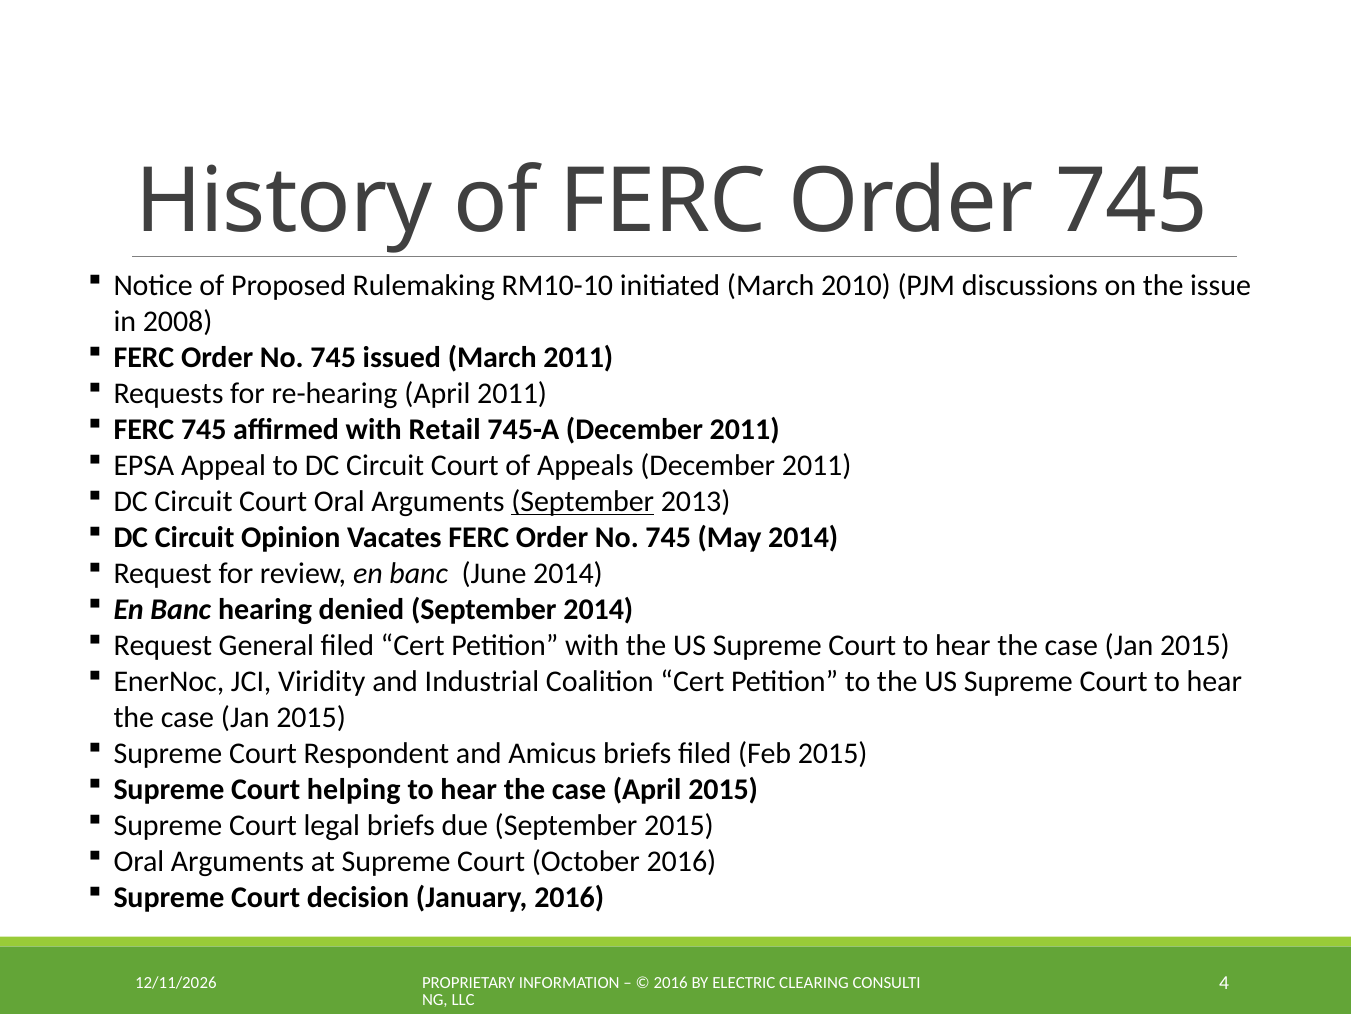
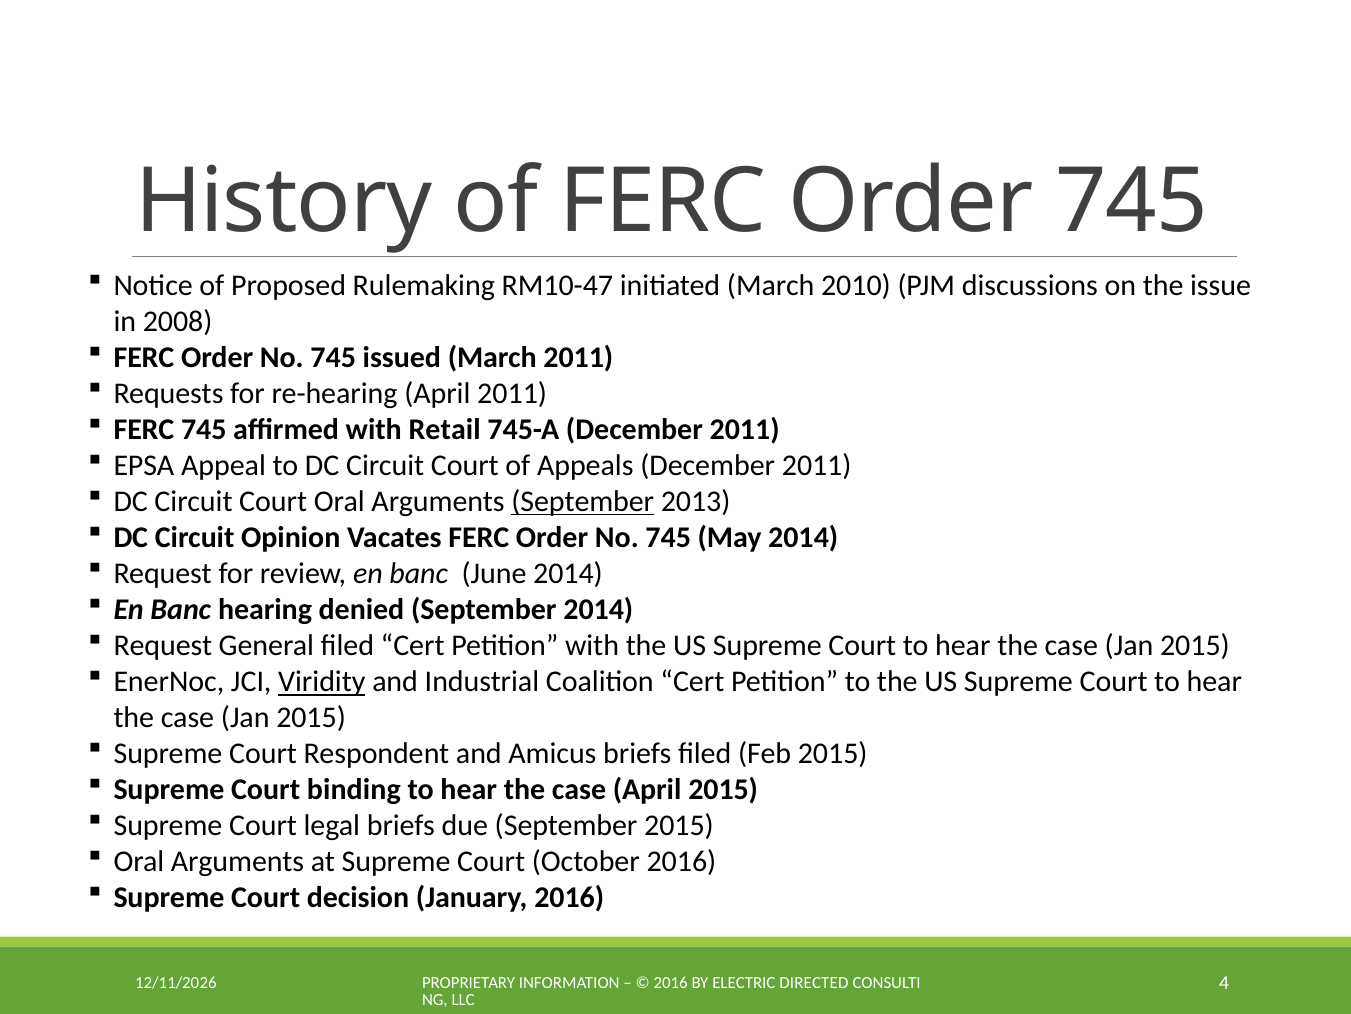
RM10-10: RM10-10 -> RM10-47
Viridity underline: none -> present
helping: helping -> binding
CLEARING: CLEARING -> DIRECTED
